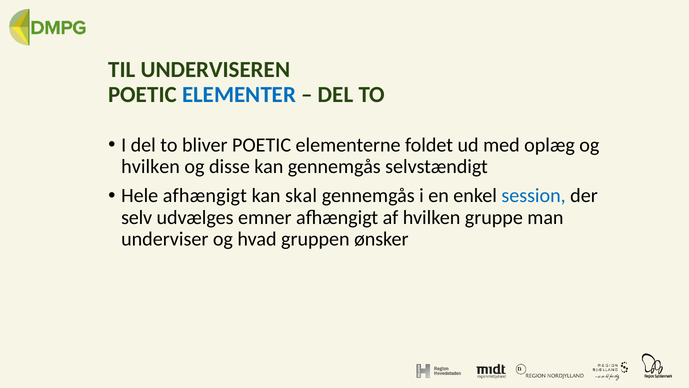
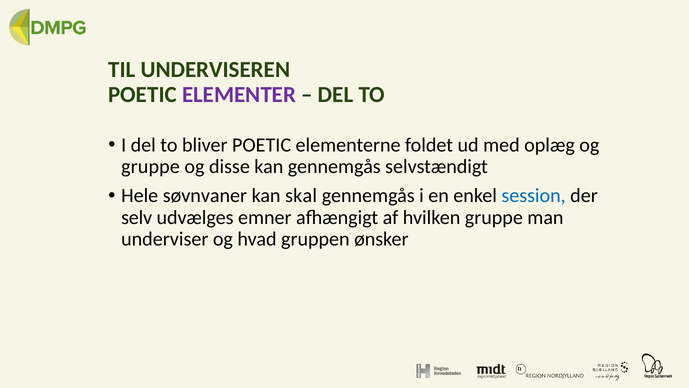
ELEMENTER colour: blue -> purple
hvilken at (151, 167): hvilken -> gruppe
Hele afhængigt: afhængigt -> søvnvaner
